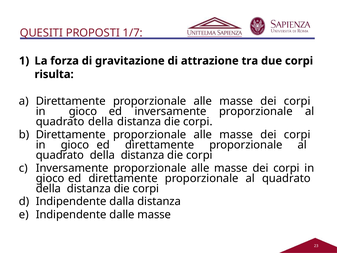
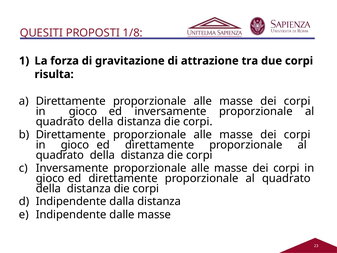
1/7: 1/7 -> 1/8
